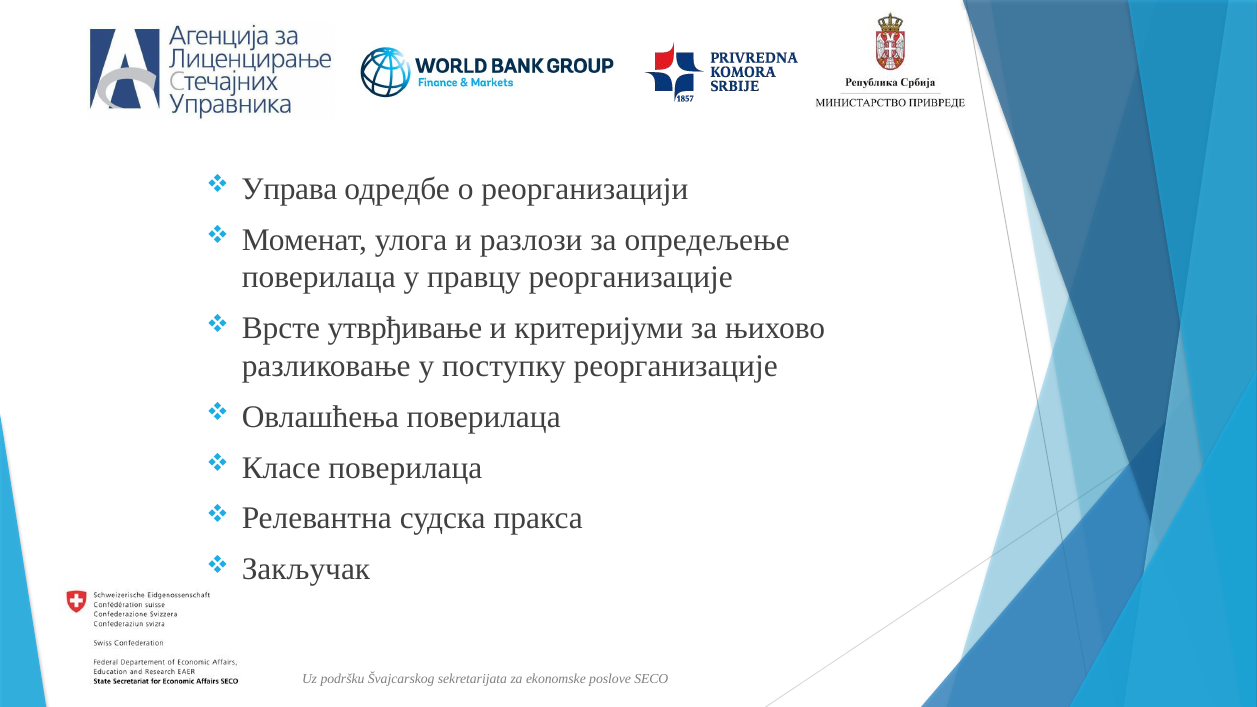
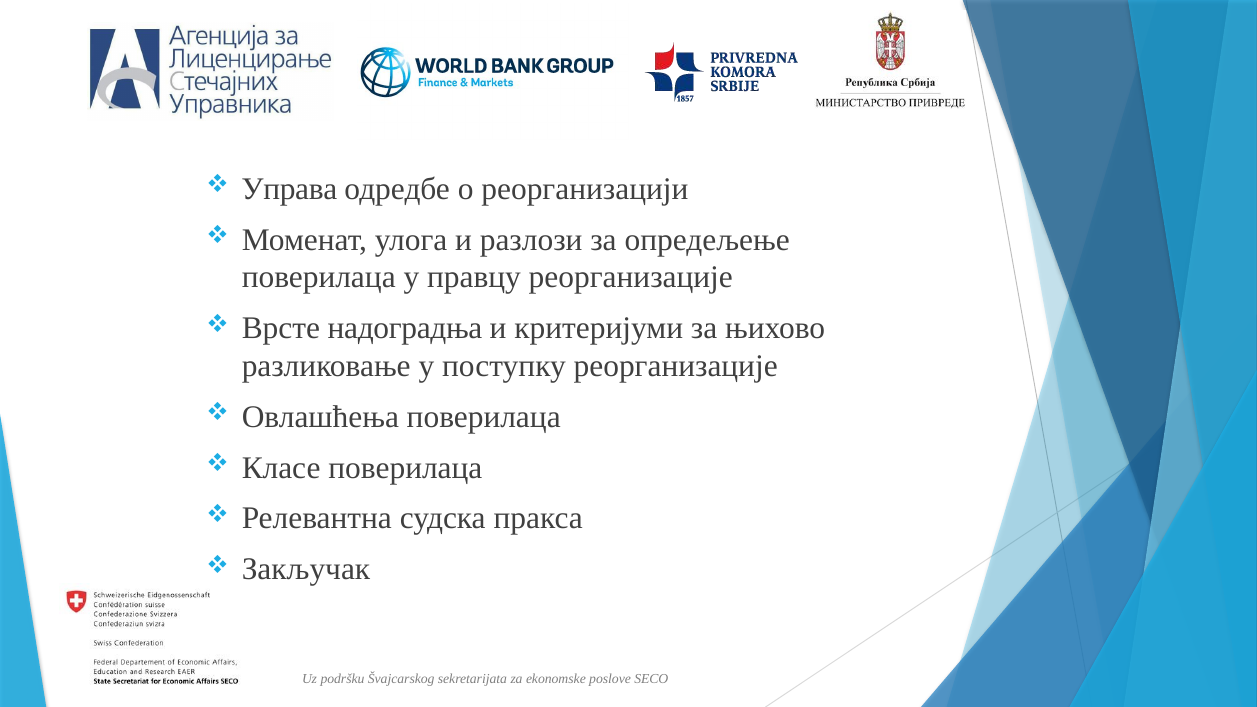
утврђивање: утврђивање -> надоградња
